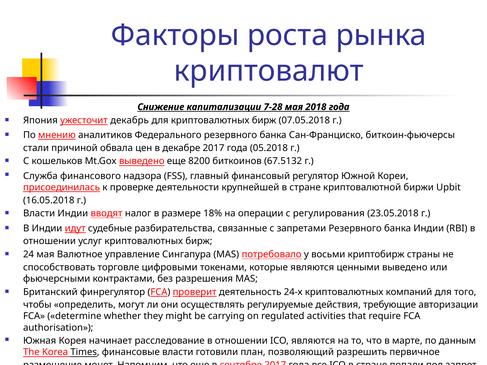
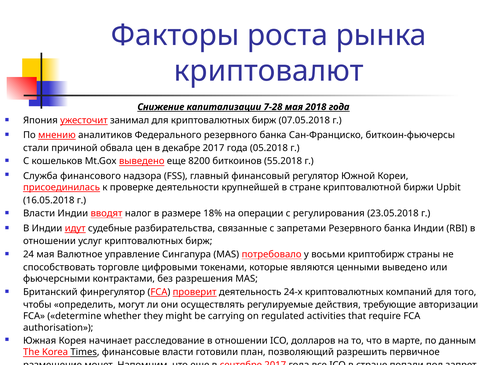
декабрь: декабрь -> занимал
67.5132: 67.5132 -> 55.2018
ICO являются: являются -> долларов
